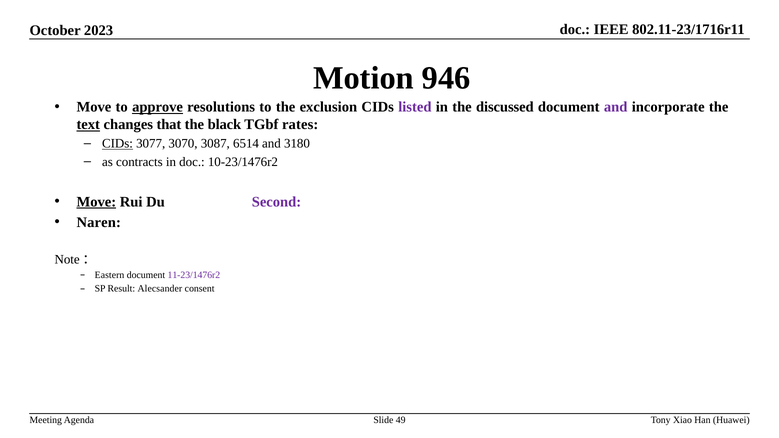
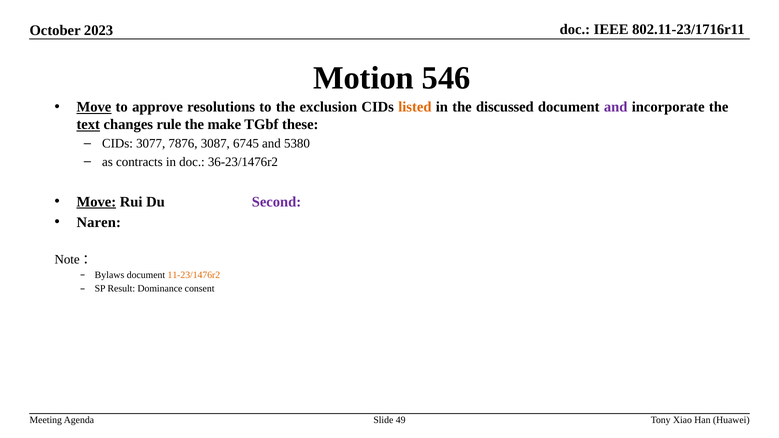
946: 946 -> 546
Move at (94, 107) underline: none -> present
approve underline: present -> none
listed colour: purple -> orange
that: that -> rule
black: black -> make
rates: rates -> these
CIDs at (117, 144) underline: present -> none
3070: 3070 -> 7876
6514: 6514 -> 6745
3180: 3180 -> 5380
10-23/1476r2: 10-23/1476r2 -> 36-23/1476r2
Eastern: Eastern -> Bylaws
11-23/1476r2 colour: purple -> orange
Alecsander: Alecsander -> Dominance
